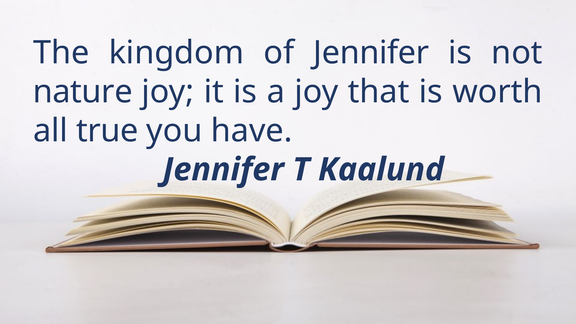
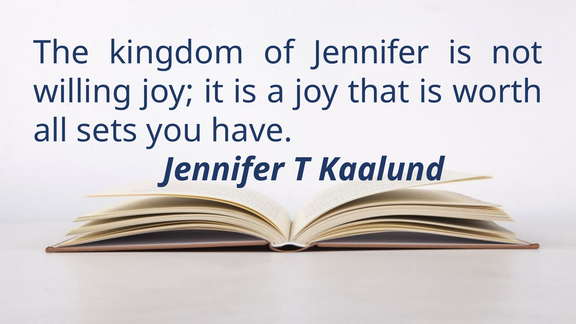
nature: nature -> willing
true: true -> sets
